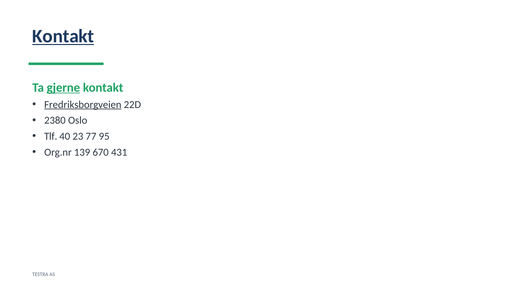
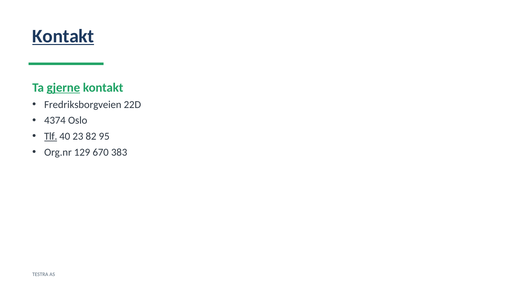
Fredriksborgveien underline: present -> none
2380: 2380 -> 4374
Tlf underline: none -> present
77: 77 -> 82
139: 139 -> 129
431: 431 -> 383
